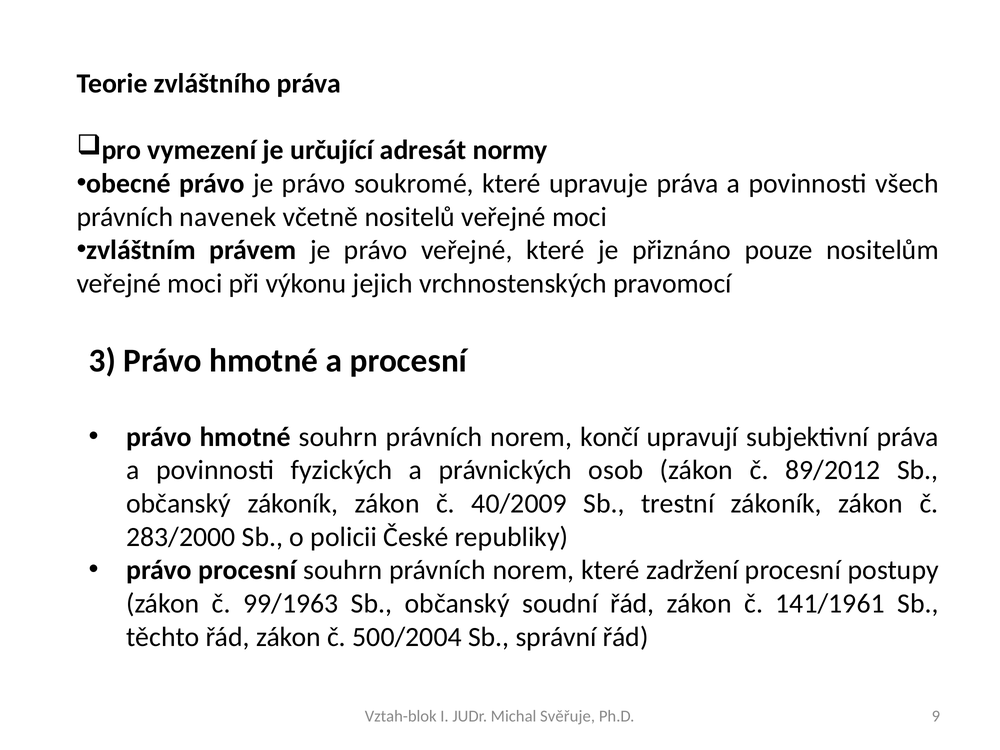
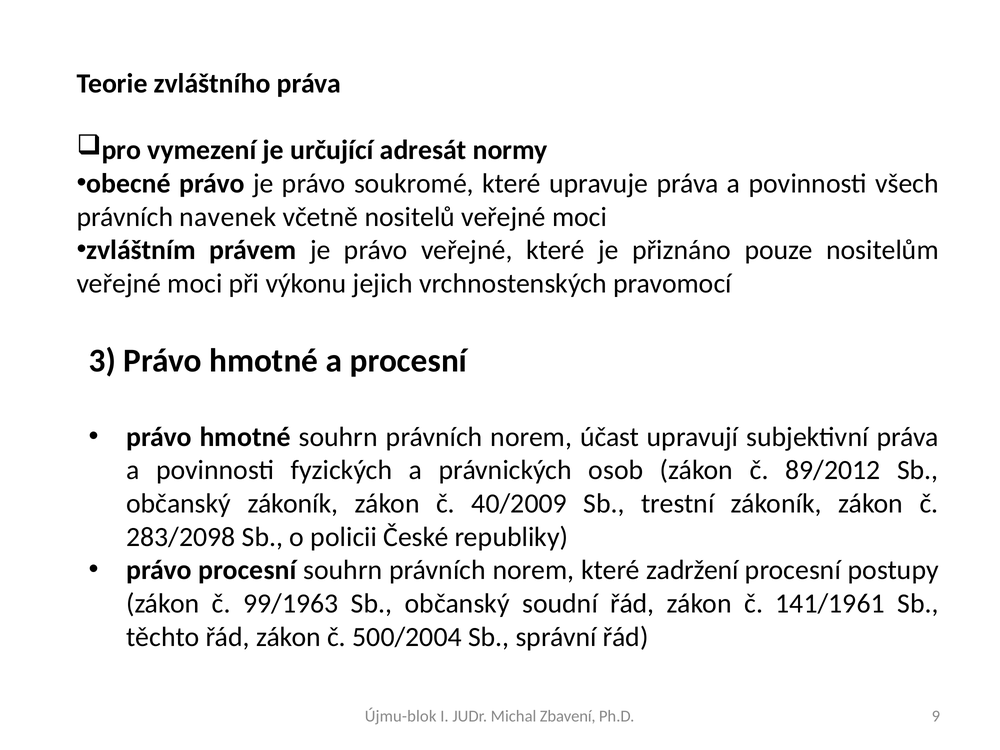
končí: končí -> účast
283/2000: 283/2000 -> 283/2098
Vztah-blok: Vztah-blok -> Újmu-blok
Svěřuje: Svěřuje -> Zbavení
